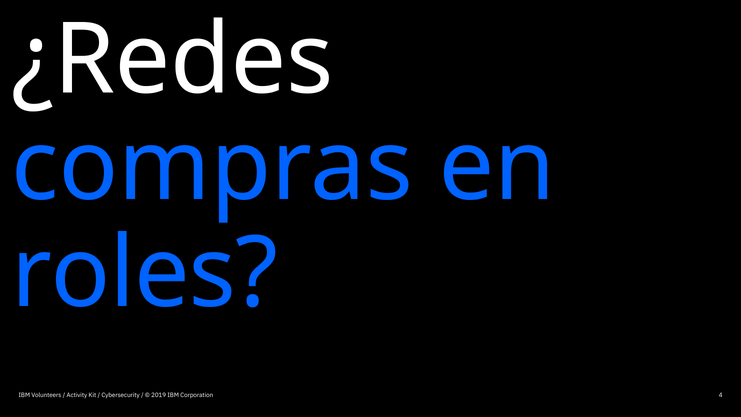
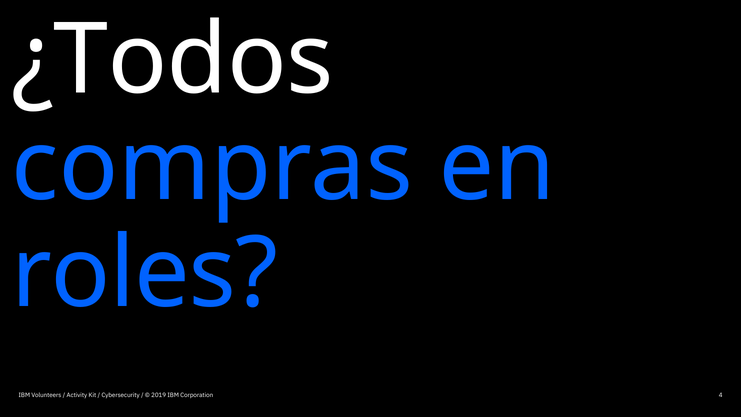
¿Redes: ¿Redes -> ¿Todos
